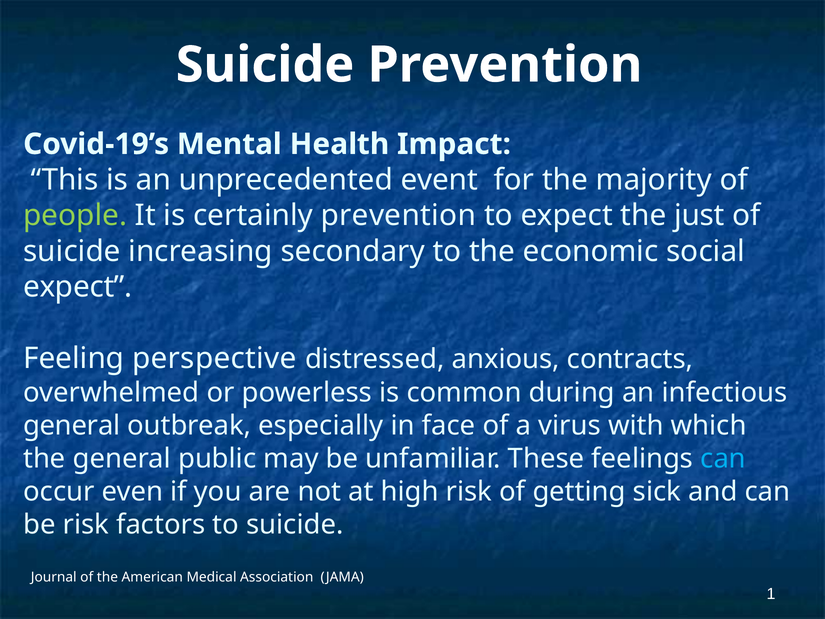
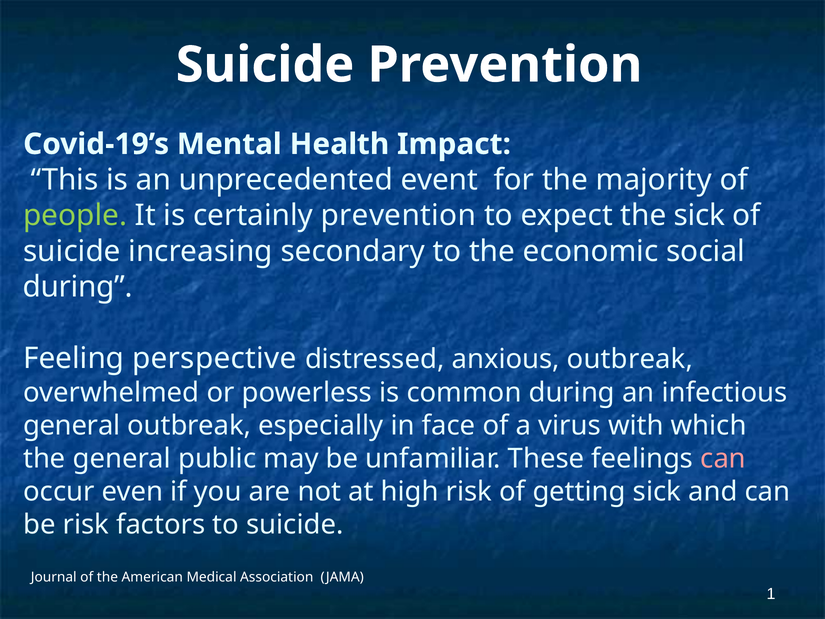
the just: just -> sick
expect at (78, 287): expect -> during
anxious contracts: contracts -> outbreak
can at (723, 459) colour: light blue -> pink
